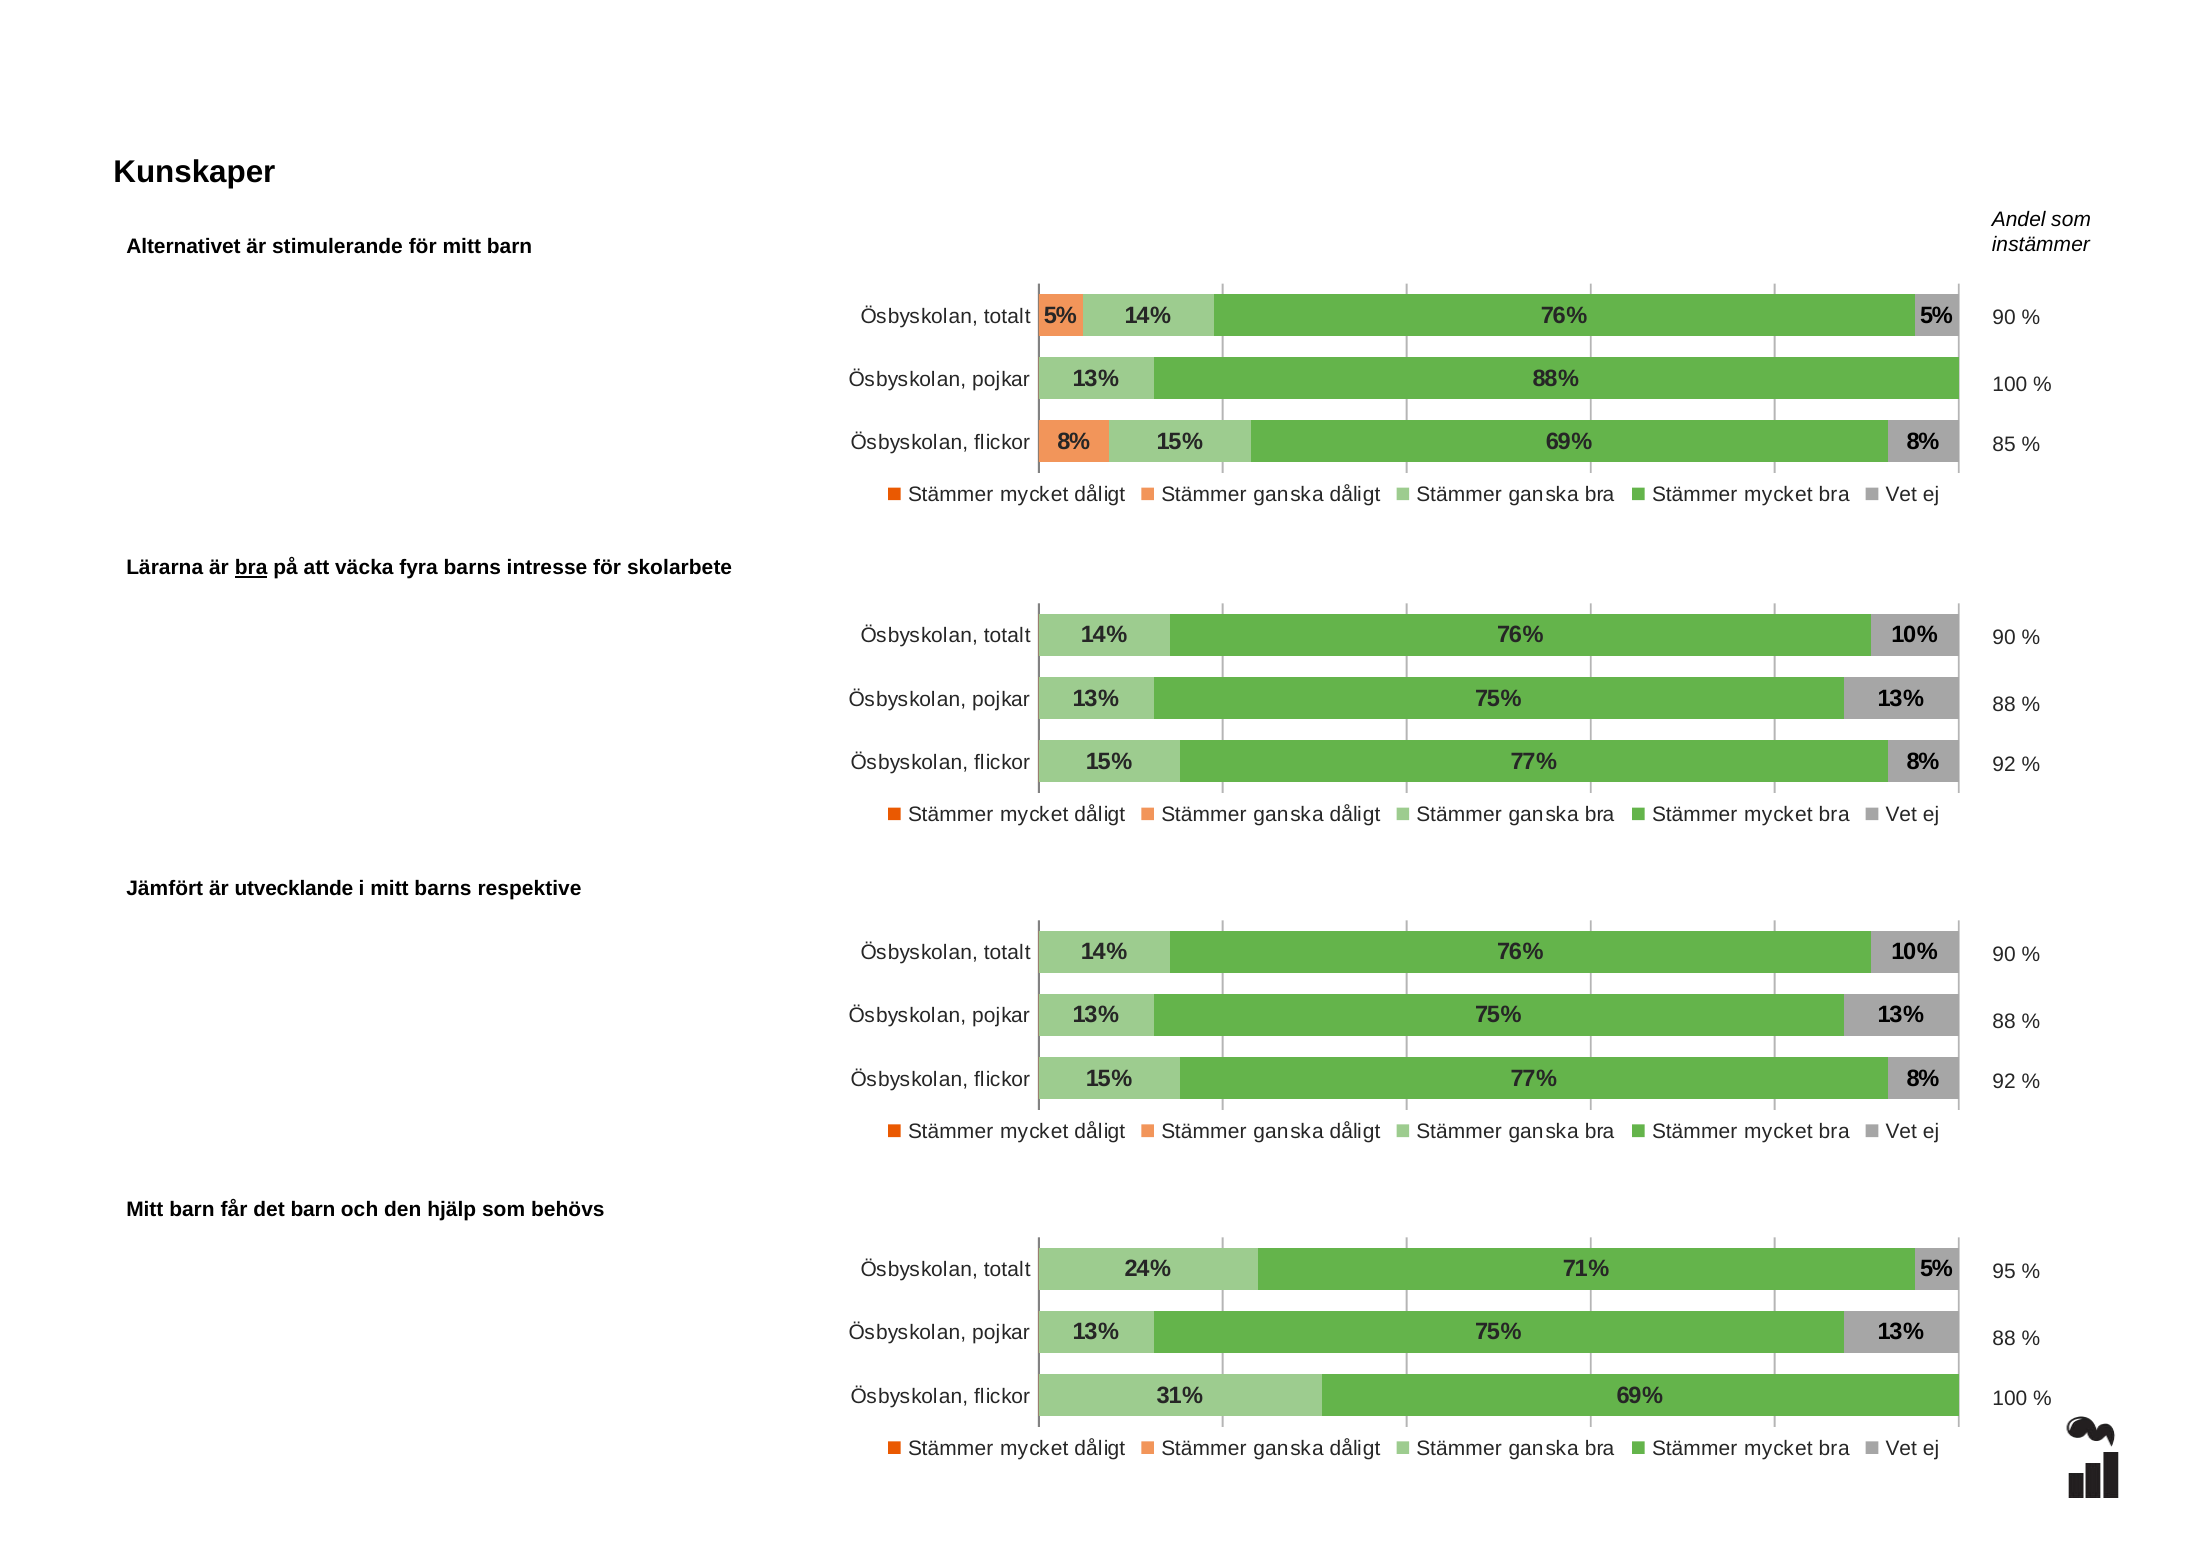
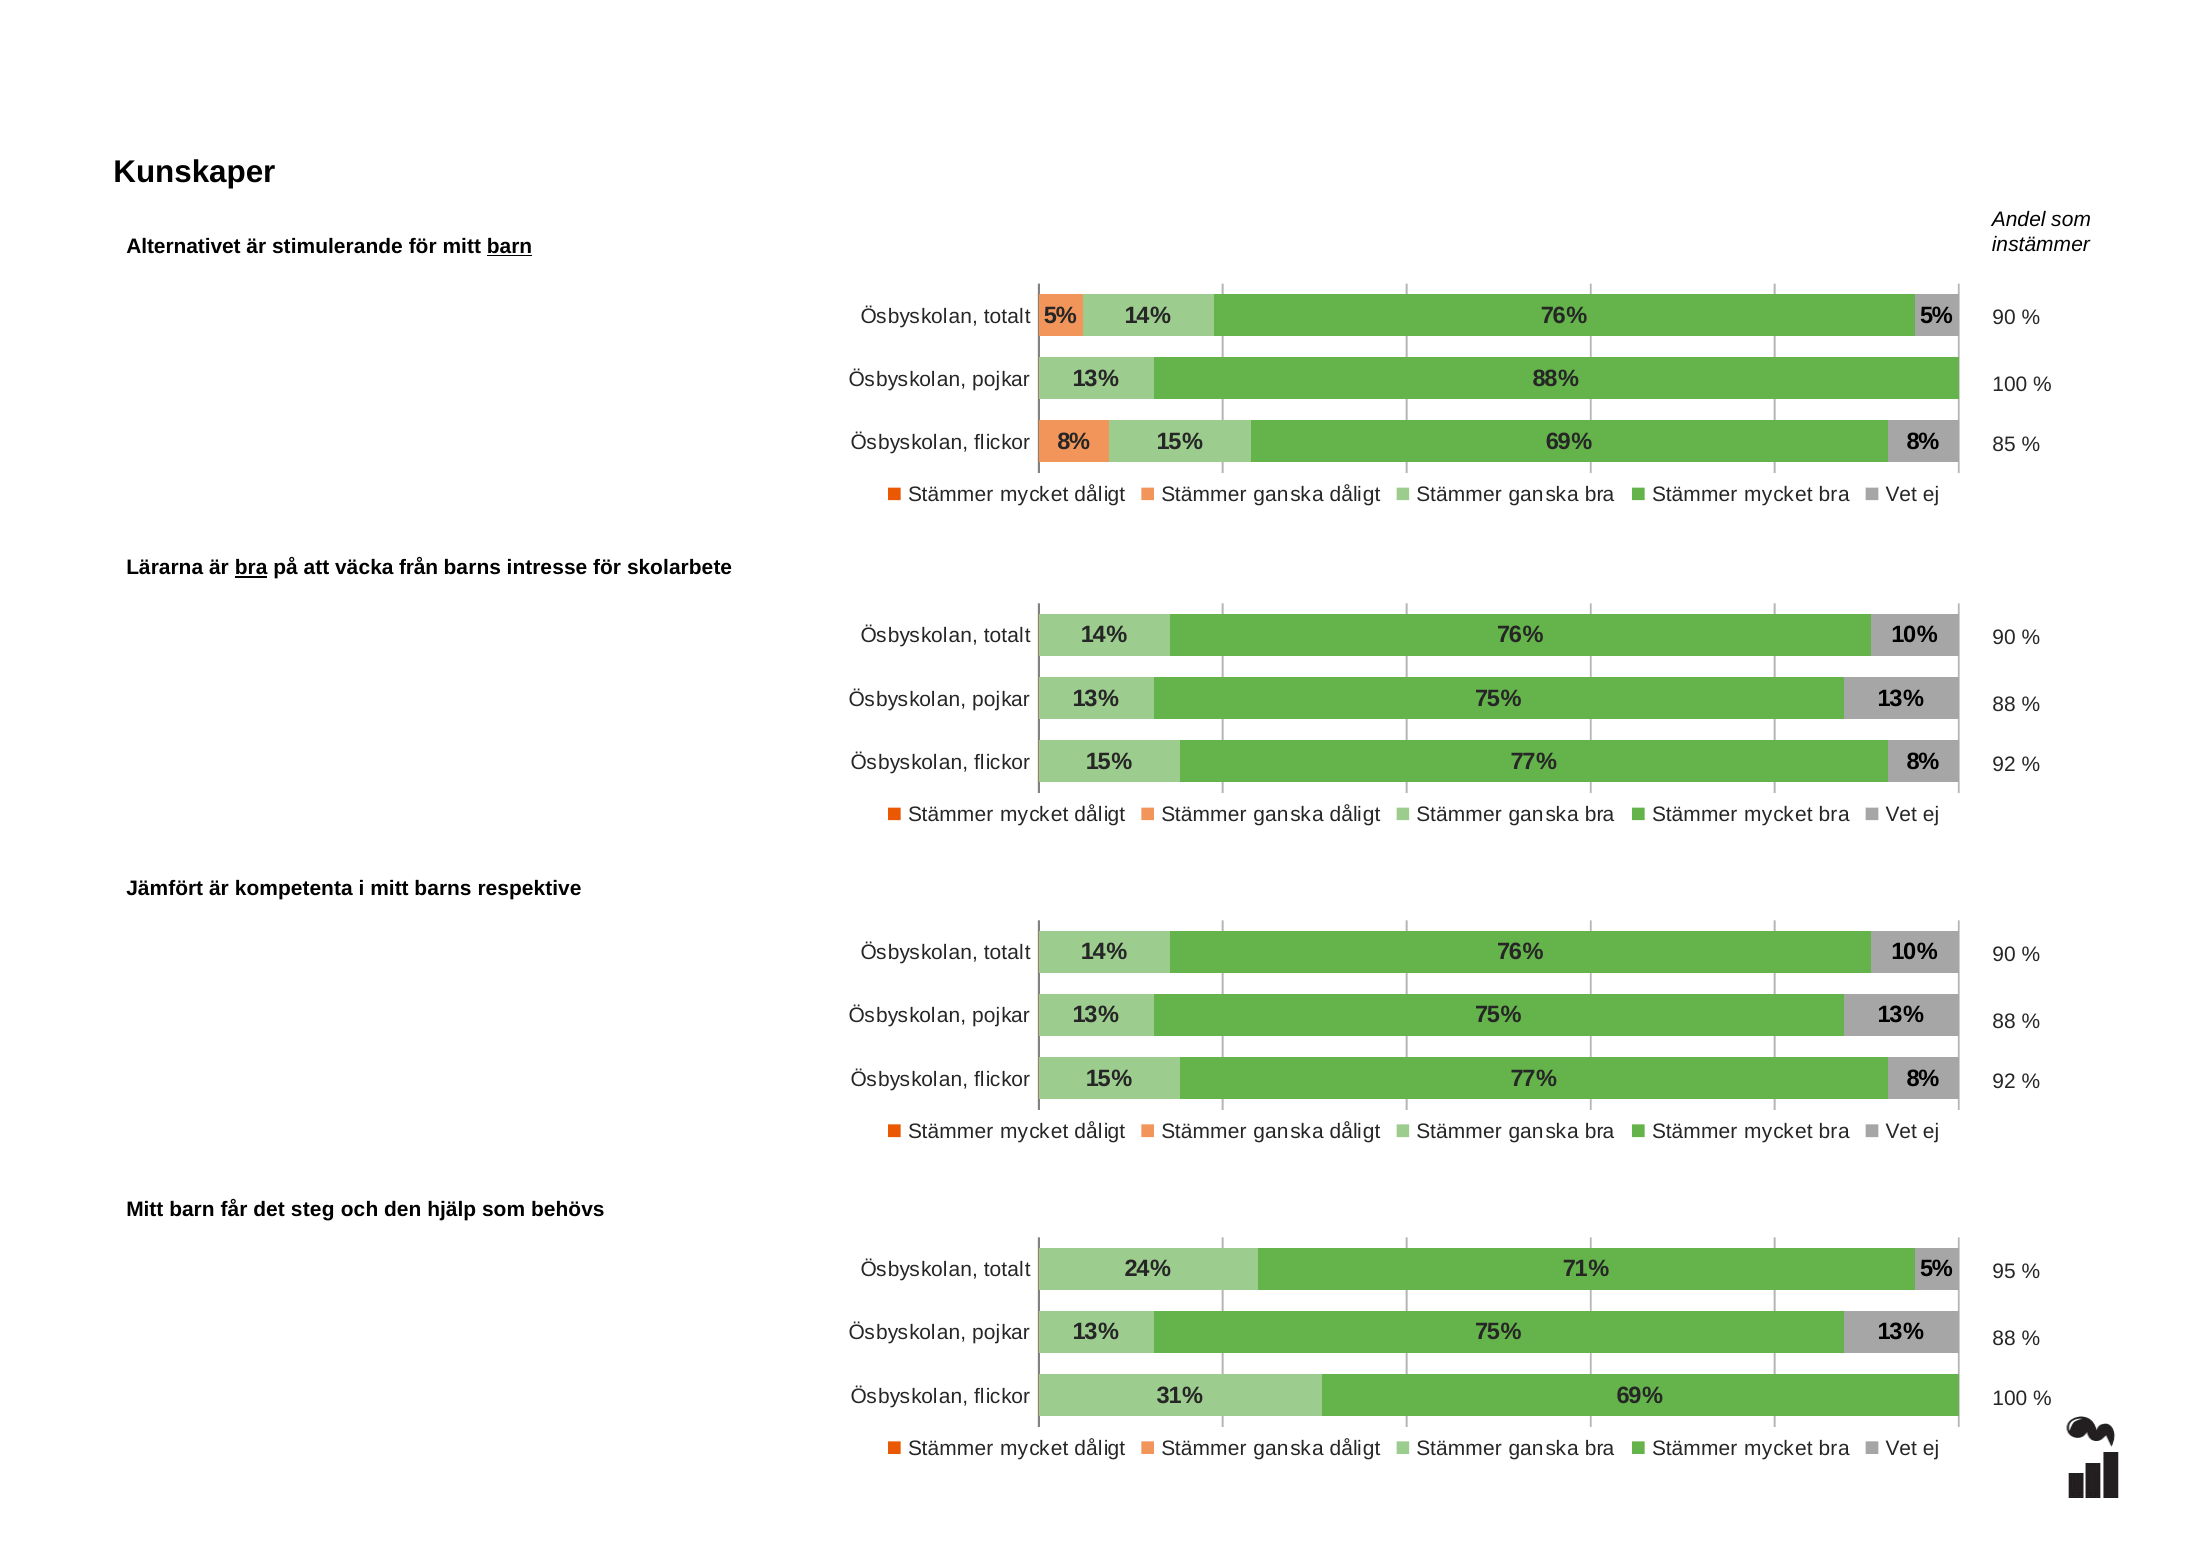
barn at (510, 247) underline: none -> present
fyra: fyra -> från
utvecklande: utvecklande -> kompetenta
det barn: barn -> steg
